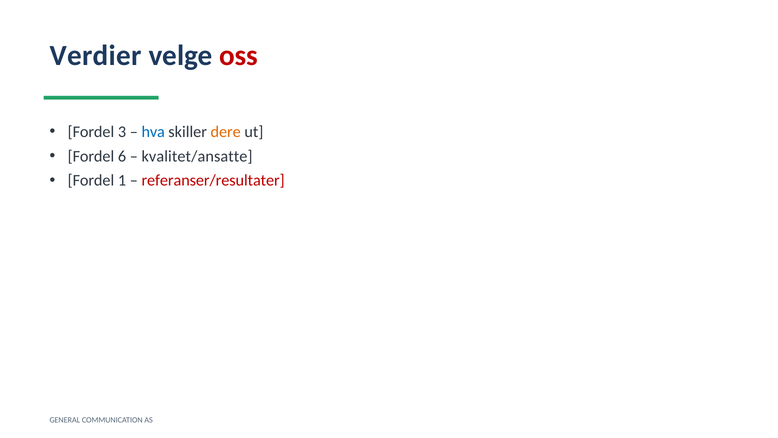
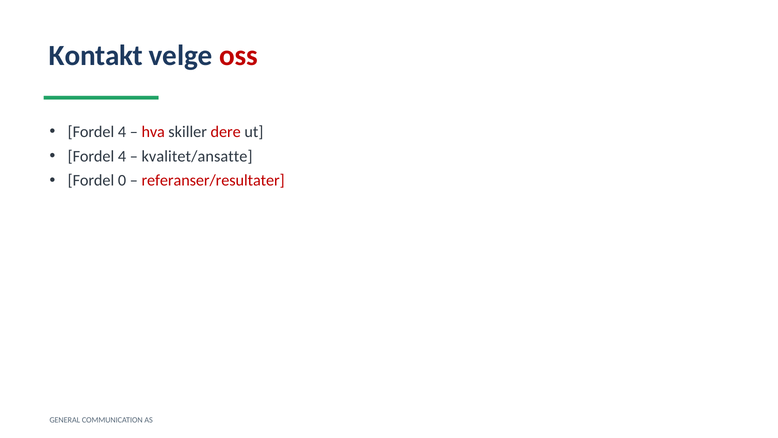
Verdier: Verdier -> Kontakt
3 at (122, 132): 3 -> 4
hva colour: blue -> red
dere colour: orange -> red
6 at (122, 156): 6 -> 4
1: 1 -> 0
